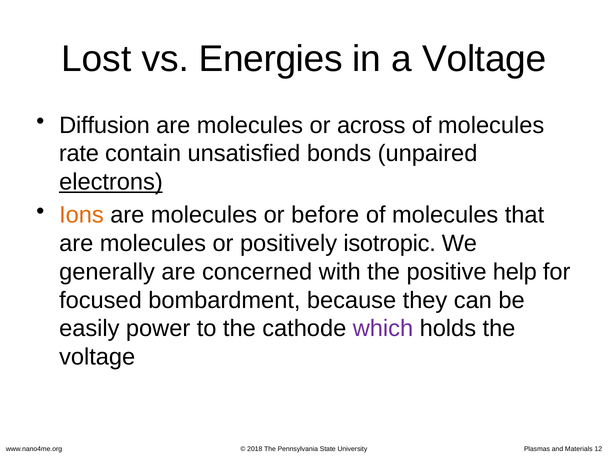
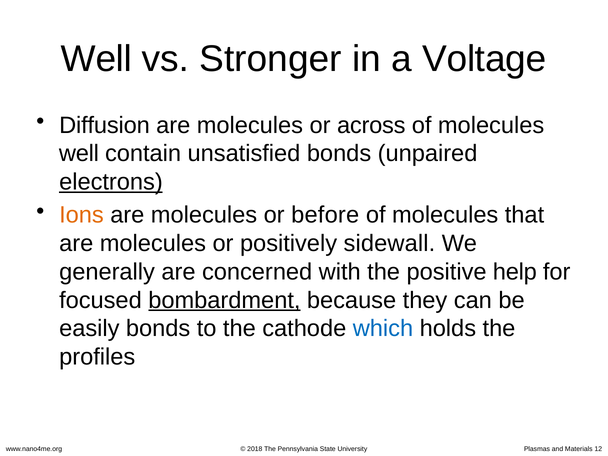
Lost at (96, 59): Lost -> Well
Energies: Energies -> Stronger
rate at (79, 154): rate -> well
isotropic: isotropic -> sidewall
bombardment underline: none -> present
easily power: power -> bonds
which colour: purple -> blue
voltage at (97, 357): voltage -> profiles
